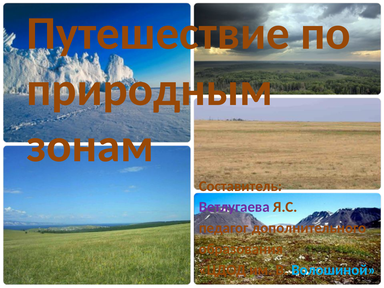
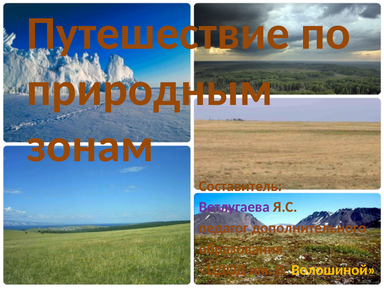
Волошиной colour: light blue -> yellow
